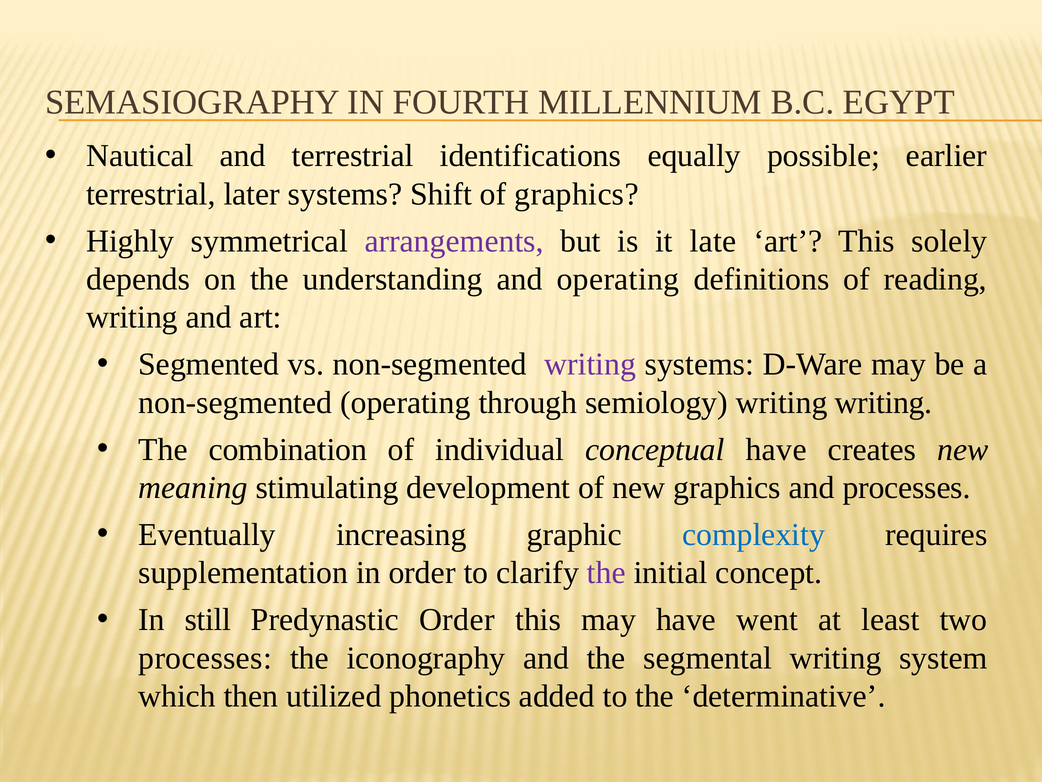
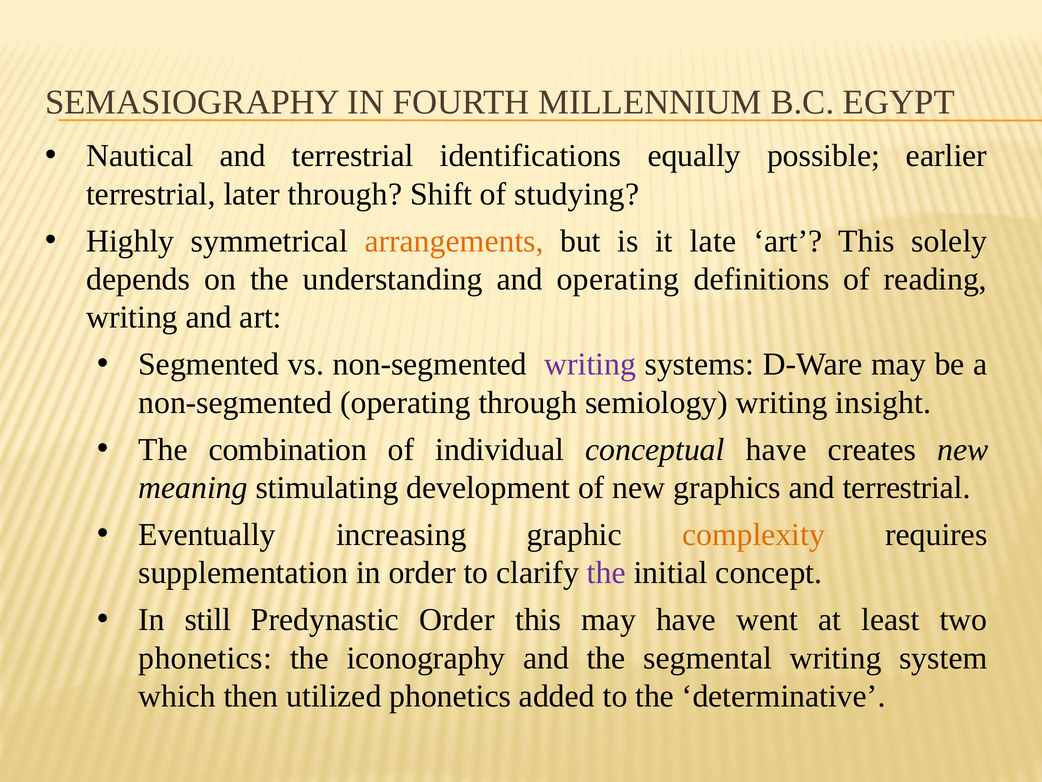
later systems: systems -> through
of graphics: graphics -> studying
arrangements colour: purple -> orange
writing writing: writing -> insight
graphics and processes: processes -> terrestrial
complexity colour: blue -> orange
processes at (205, 658): processes -> phonetics
